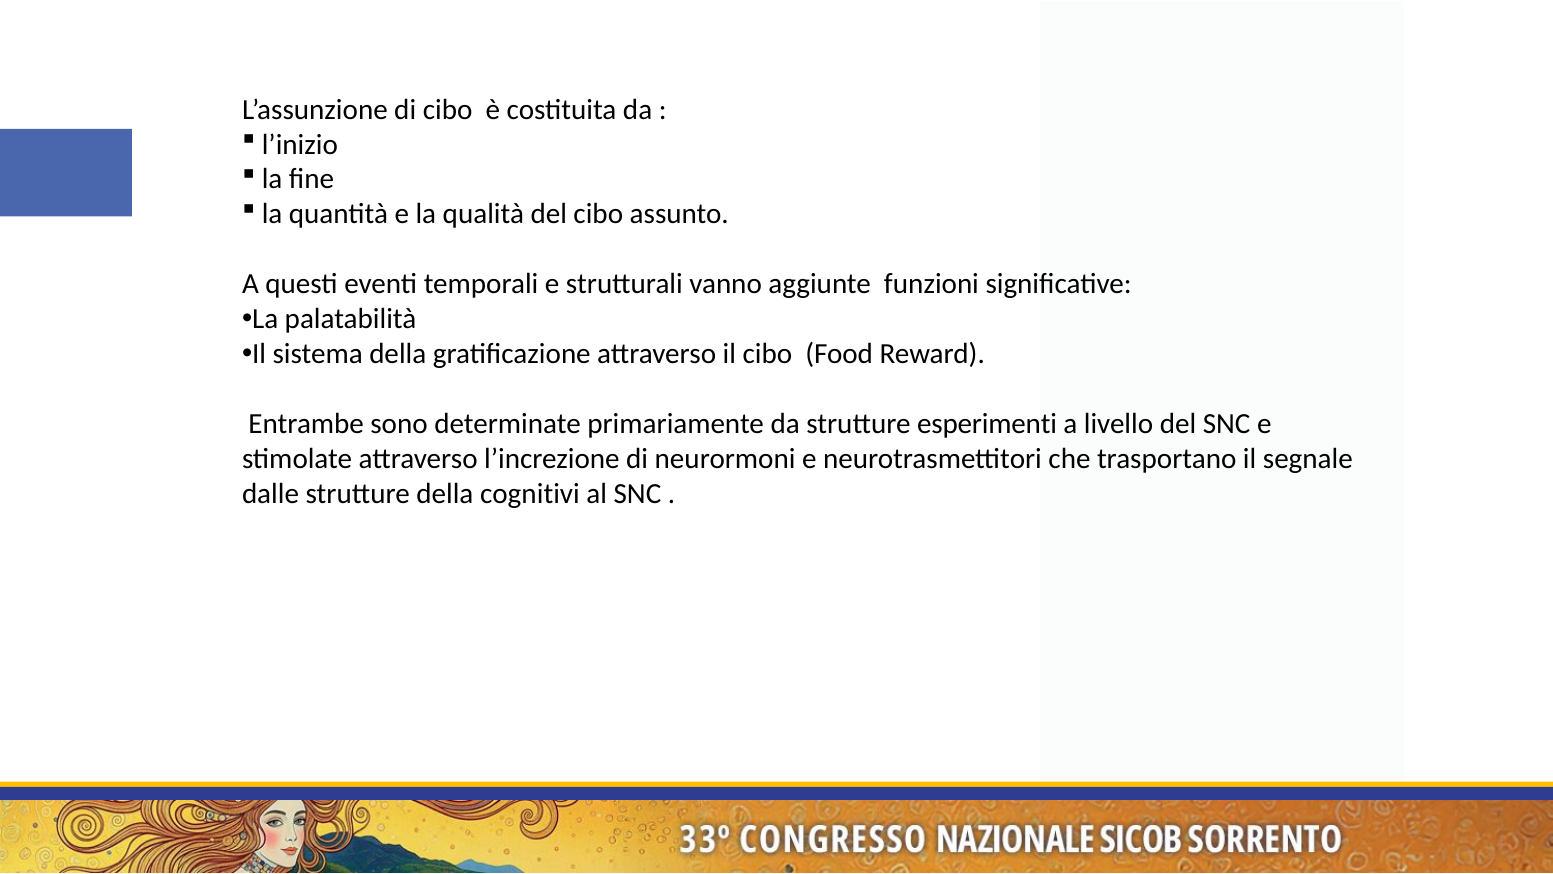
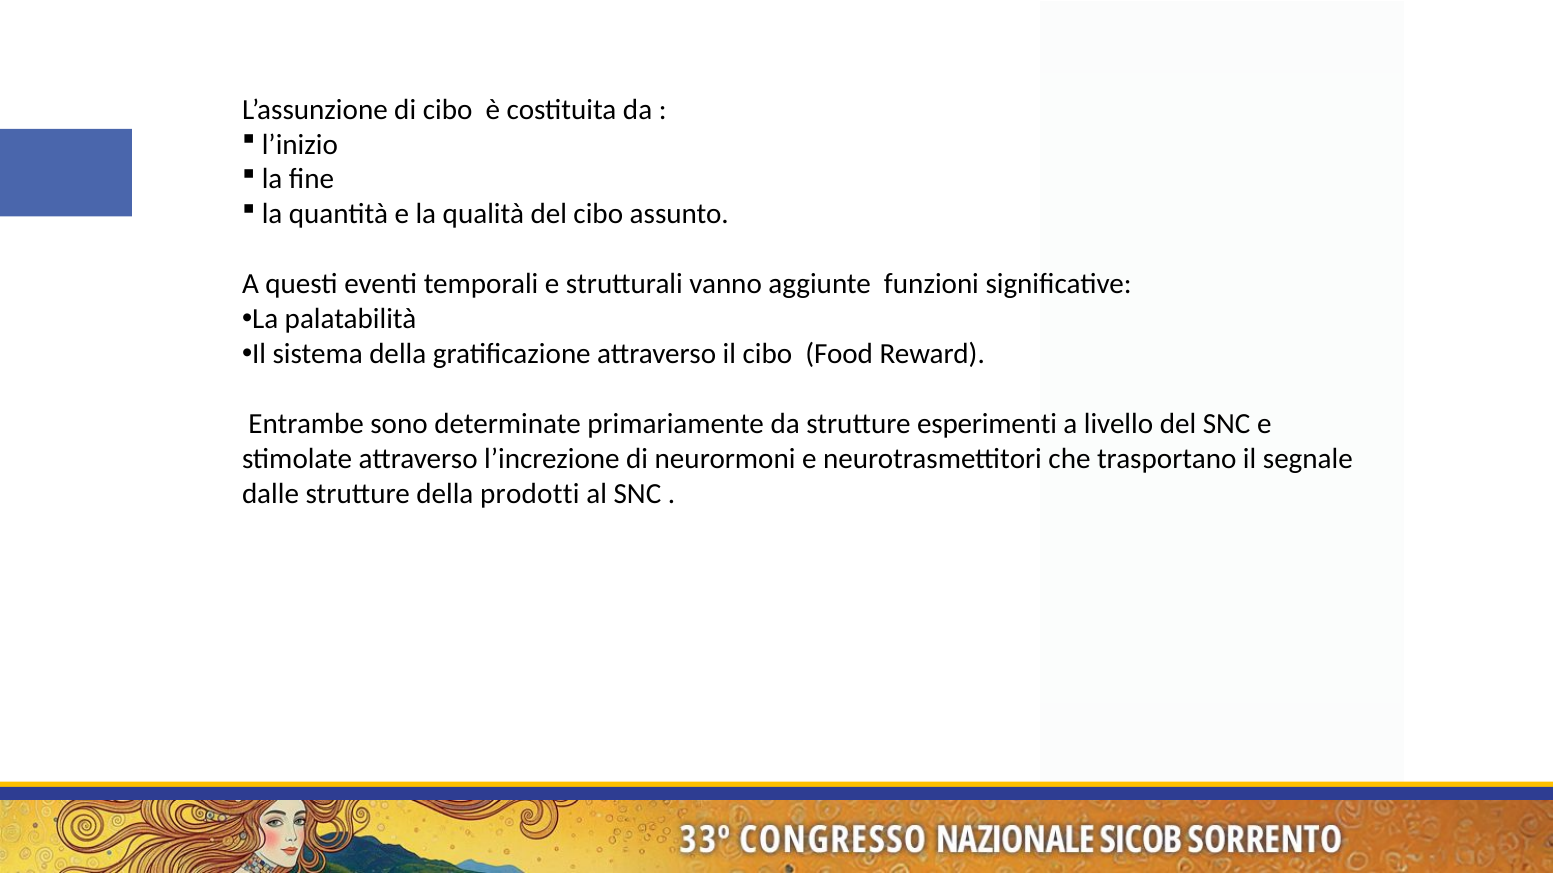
cognitivi: cognitivi -> prodotti
